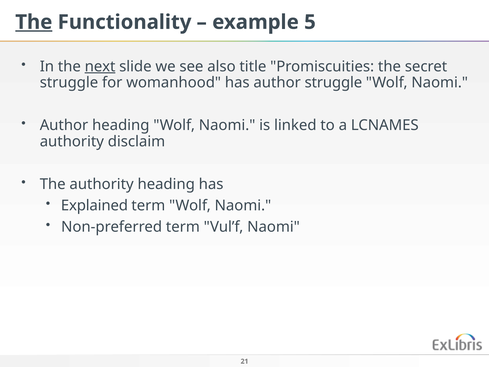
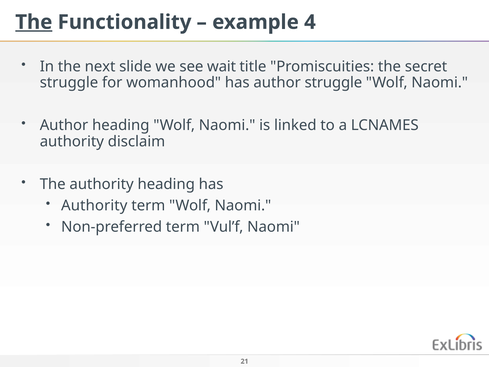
5: 5 -> 4
next underline: present -> none
also: also -> wait
Explained at (94, 206): Explained -> Authority
